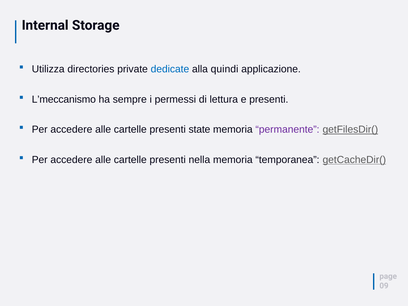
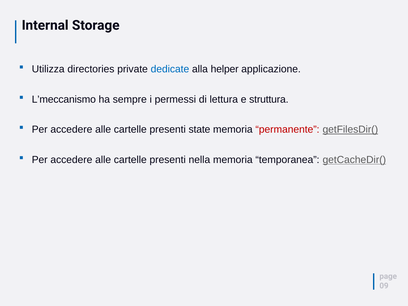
quindi: quindi -> helper
e presenti: presenti -> struttura
permanente colour: purple -> red
